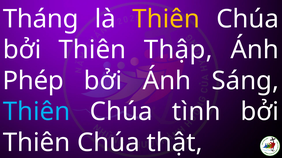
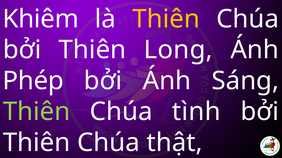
Tháng: Tháng -> Khiêm
Thập: Thập -> Long
Thiên at (37, 112) colour: light blue -> light green
